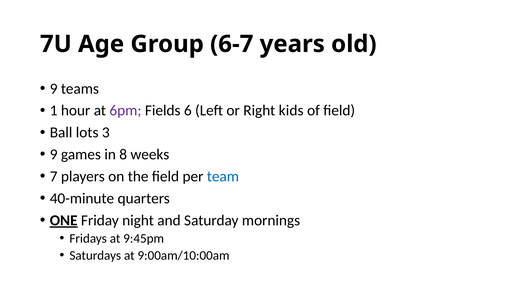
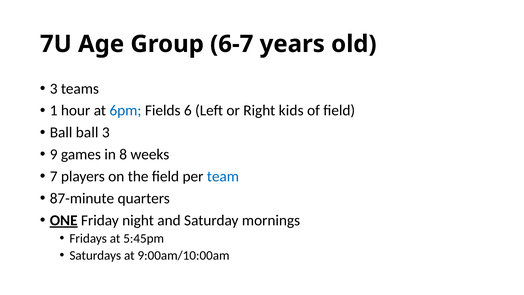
9 at (54, 89): 9 -> 3
6pm colour: purple -> blue
Ball lots: lots -> ball
40-minute: 40-minute -> 87-minute
9:45pm: 9:45pm -> 5:45pm
